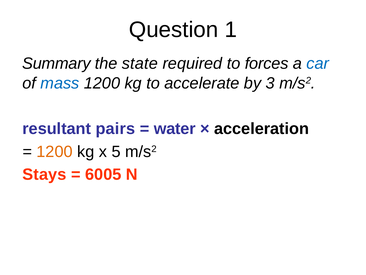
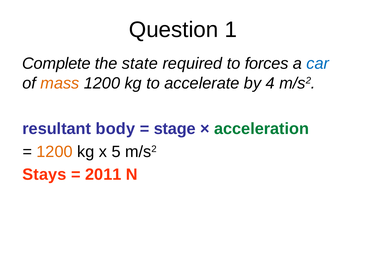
Summary: Summary -> Complete
mass colour: blue -> orange
3: 3 -> 4
pairs: pairs -> body
water: water -> stage
acceleration colour: black -> green
6005: 6005 -> 2011
